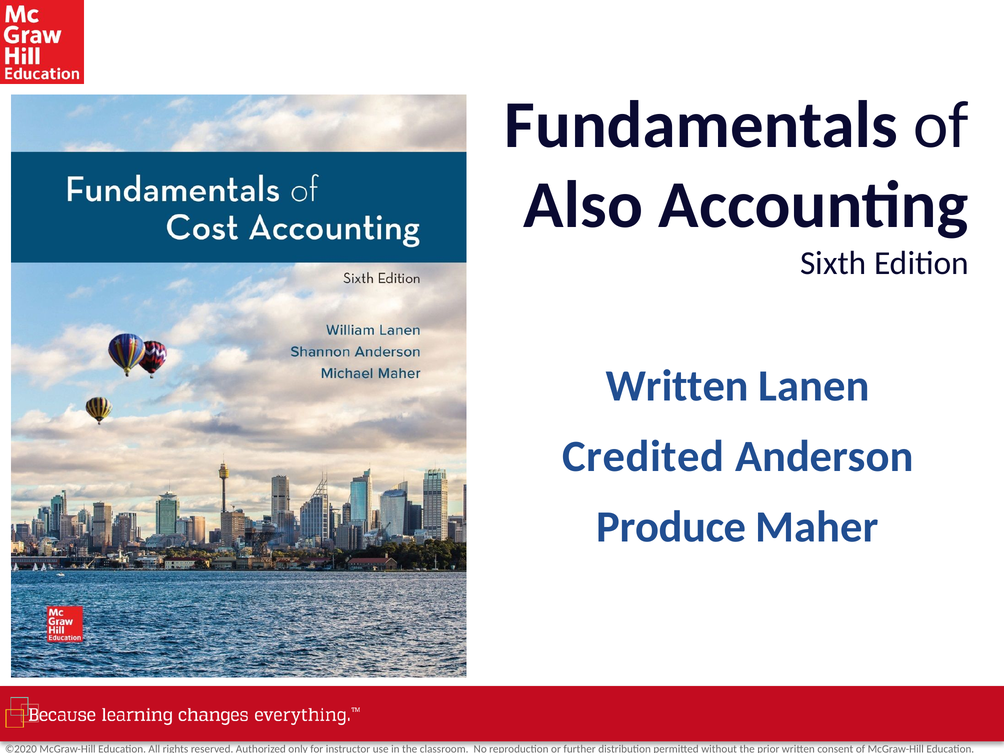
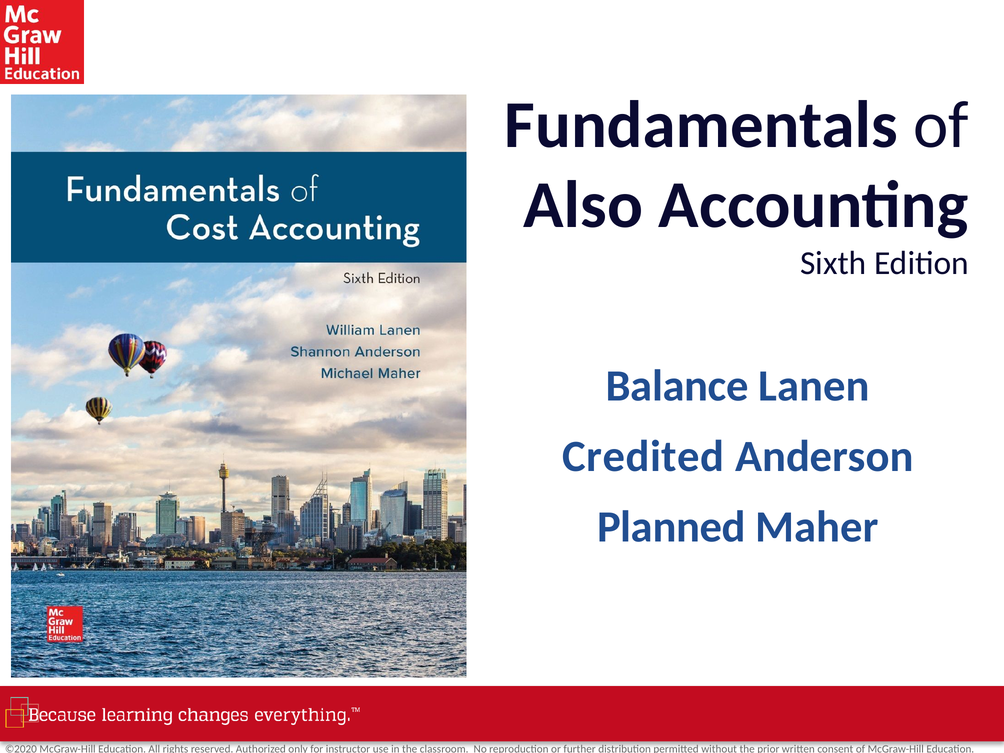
Written at (677, 386): Written -> Balance
Produce: Produce -> Planned
